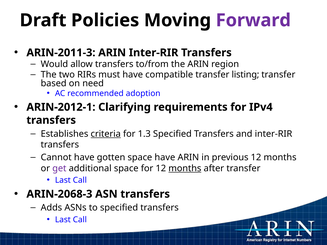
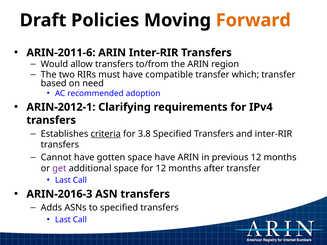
Forward colour: purple -> orange
ARIN-2011-3: ARIN-2011-3 -> ARIN-2011-6
listing: listing -> which
1.3: 1.3 -> 3.8
months at (185, 168) underline: present -> none
ARIN-2068-3: ARIN-2068-3 -> ARIN-2016-3
